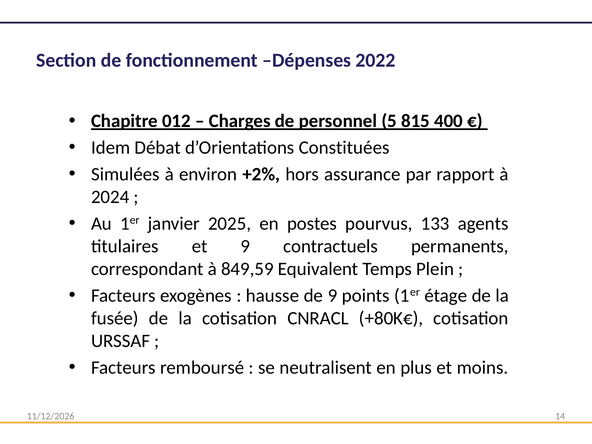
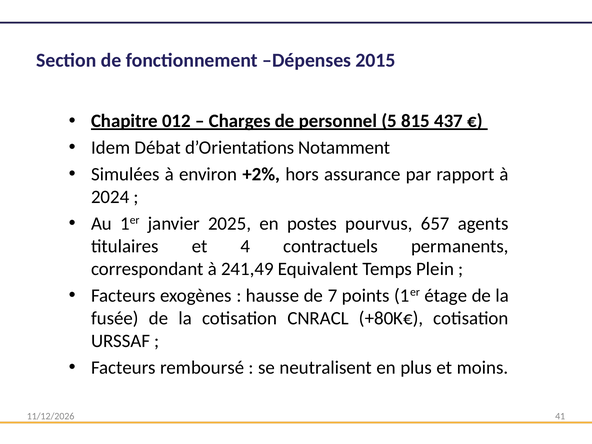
2022: 2022 -> 2015
400: 400 -> 437
Constituées: Constituées -> Notamment
133: 133 -> 657
et 9: 9 -> 4
849,59: 849,59 -> 241,49
de 9: 9 -> 7
14: 14 -> 41
